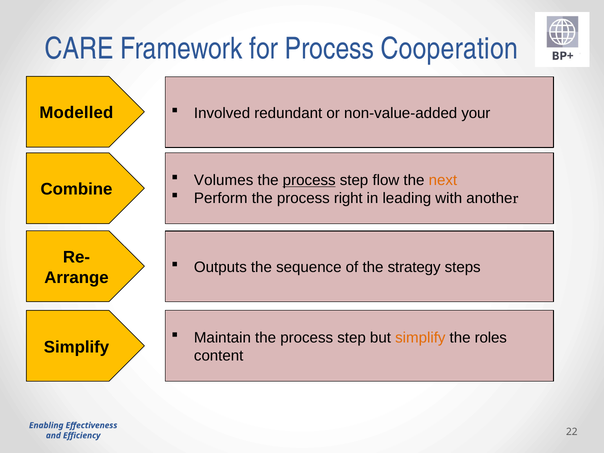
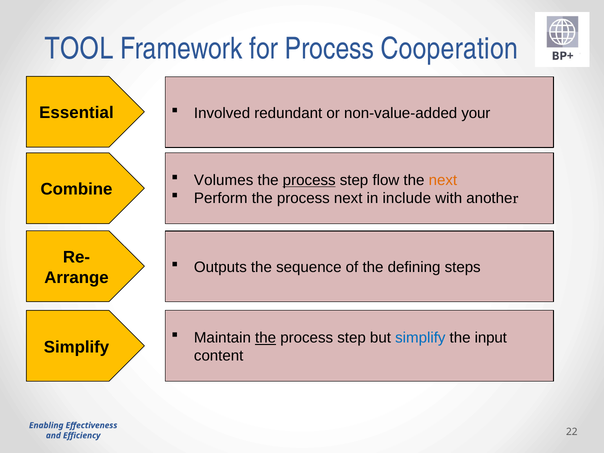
CARE: CARE -> TOOL
Modelled: Modelled -> Essential
process right: right -> next
leading: leading -> include
strategy: strategy -> defining
the at (266, 338) underline: none -> present
simplify at (420, 338) colour: orange -> blue
roles: roles -> input
